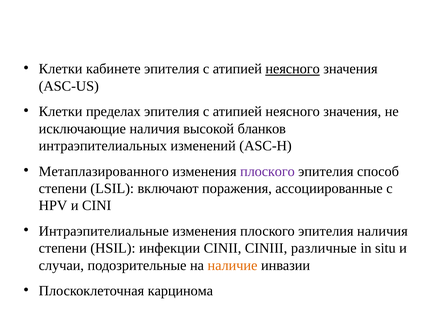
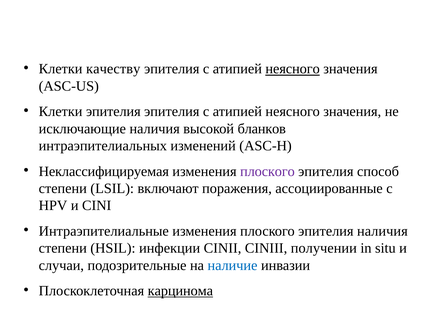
кабинете: кабинете -> качеству
Клетки пределах: пределах -> эпителия
Метаплазированного: Метаплазированного -> Неклассифицируемая
различные: различные -> получении
наличие colour: orange -> blue
карцинома underline: none -> present
